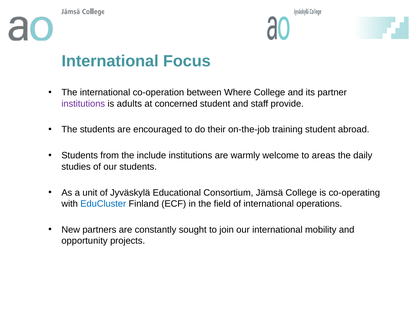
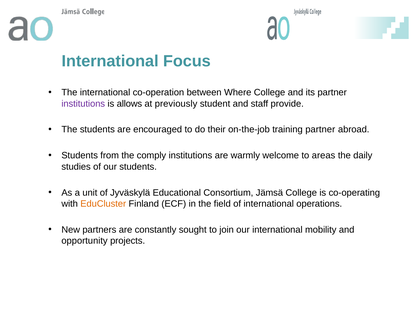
adults: adults -> allows
concerned: concerned -> previously
training student: student -> partner
include: include -> comply
EduCluster colour: blue -> orange
